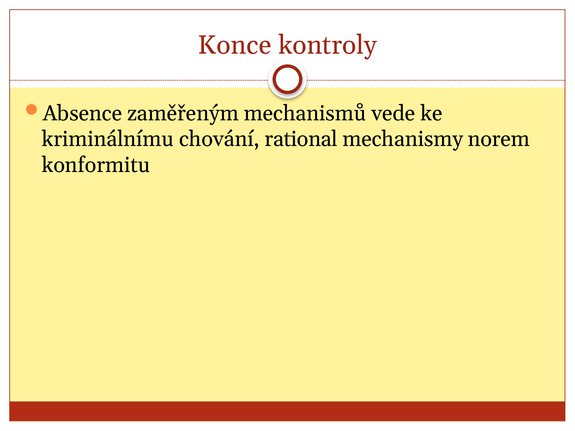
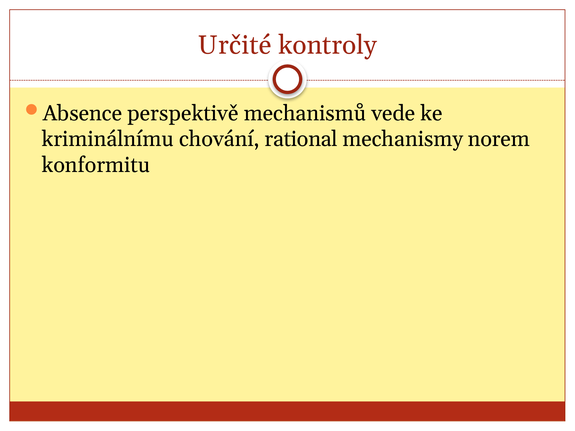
Konce: Konce -> Určité
zaměřeným: zaměřeným -> perspektivě
